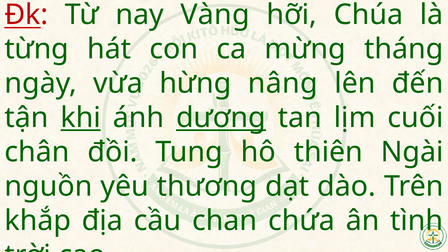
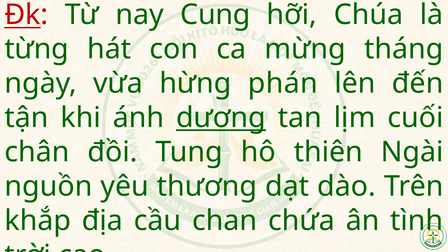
Vàng: Vàng -> Cung
nâng: nâng -> phán
khi underline: present -> none
